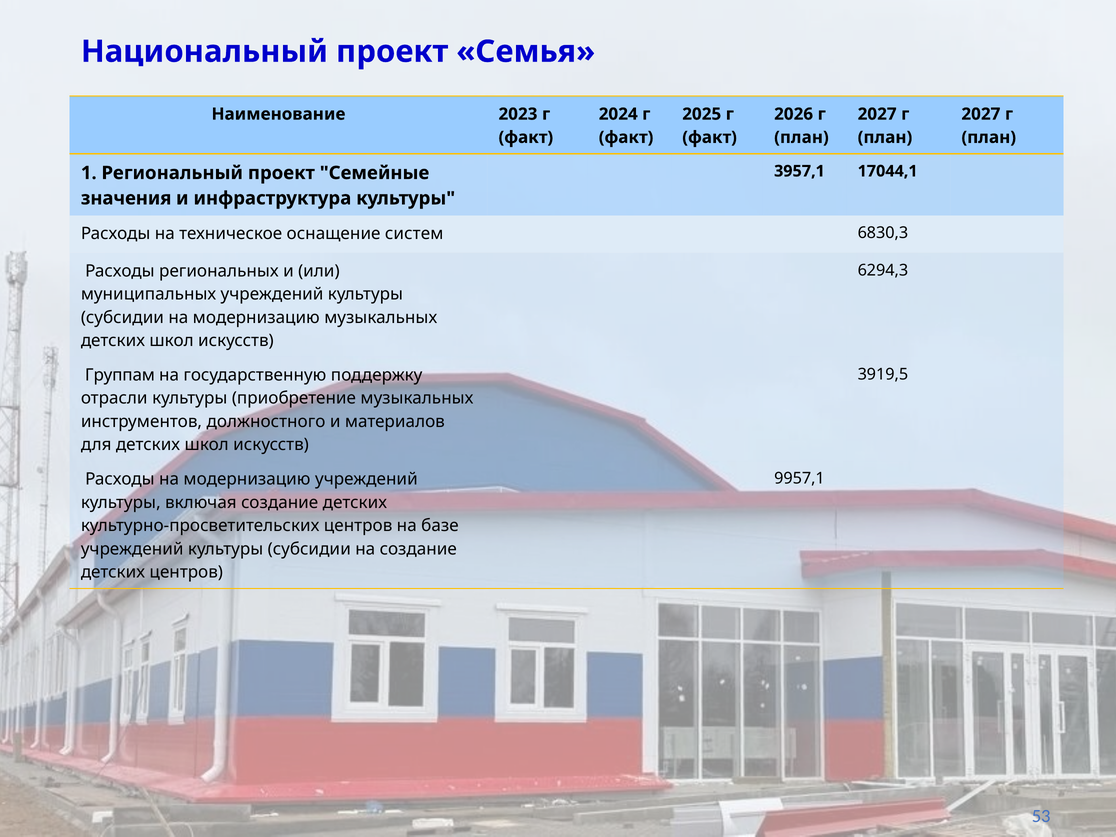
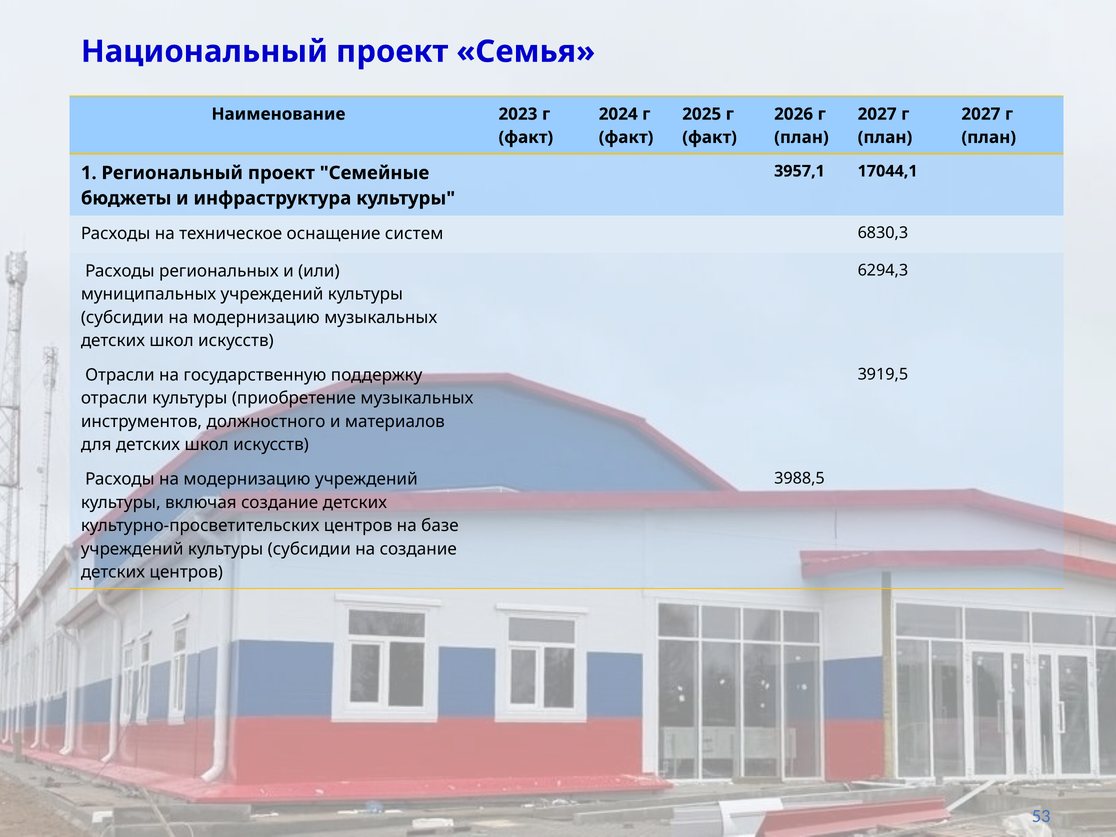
значения: значения -> бюджеты
Группам at (120, 375): Группам -> Отрасли
9957,1: 9957,1 -> 3988,5
